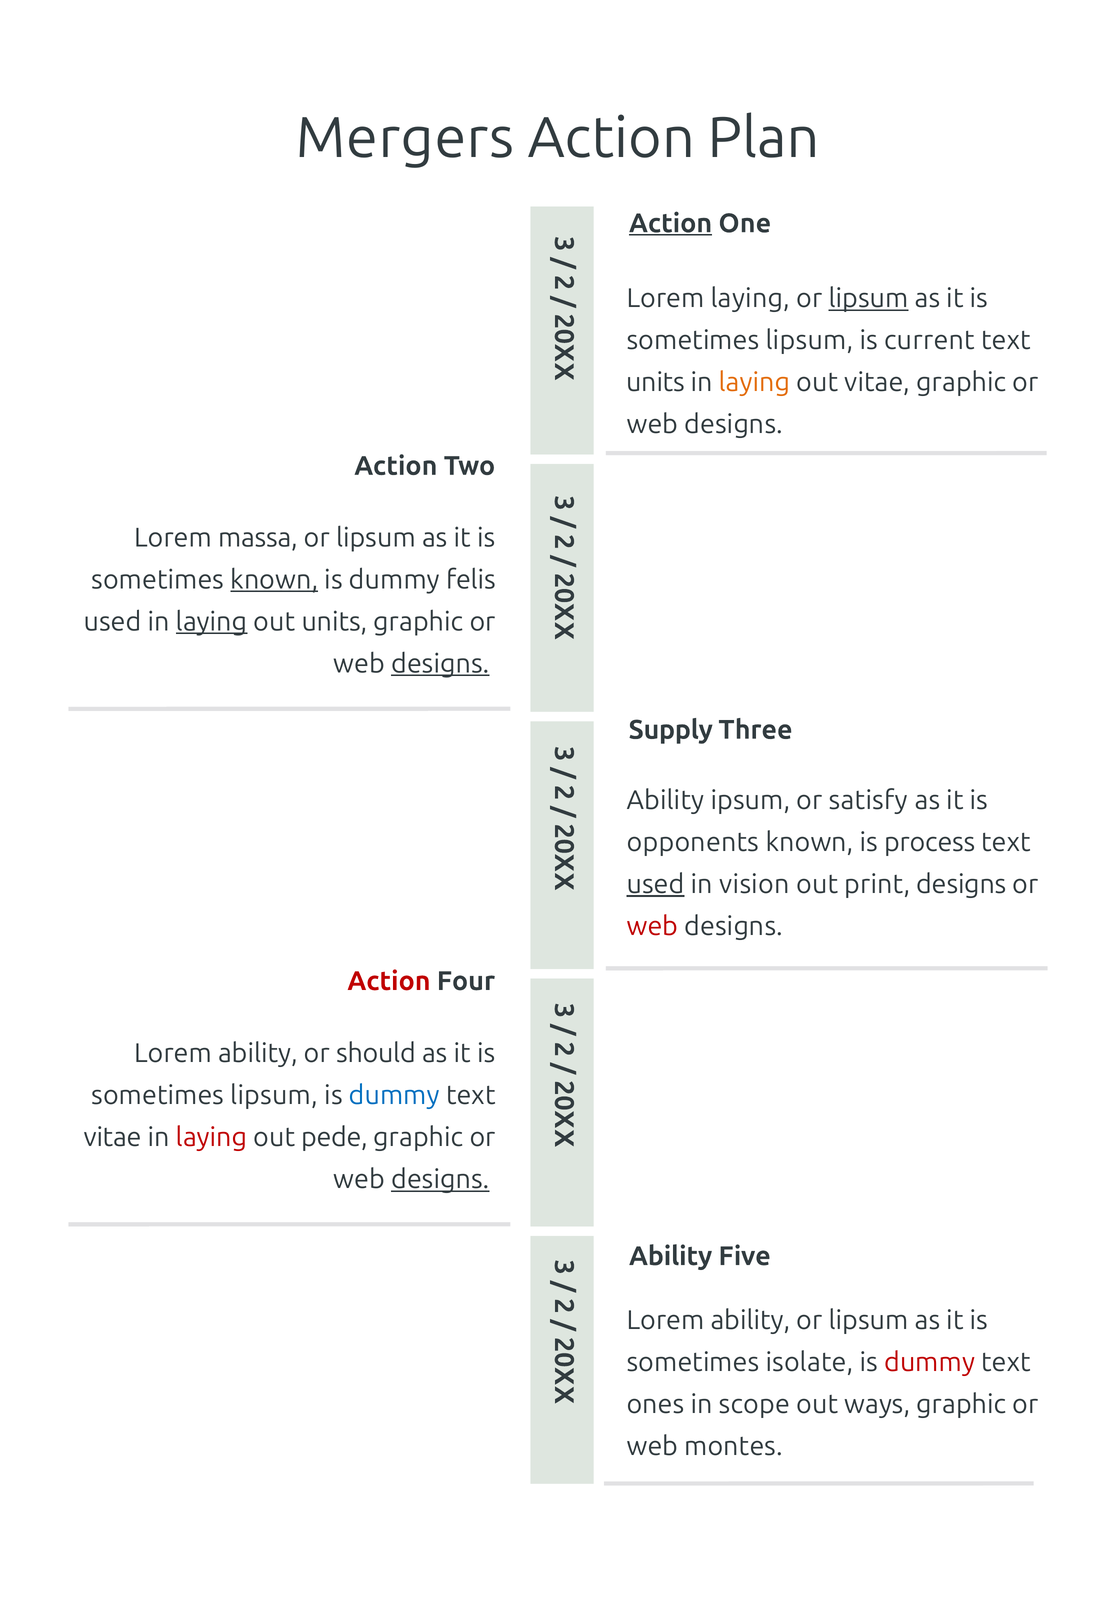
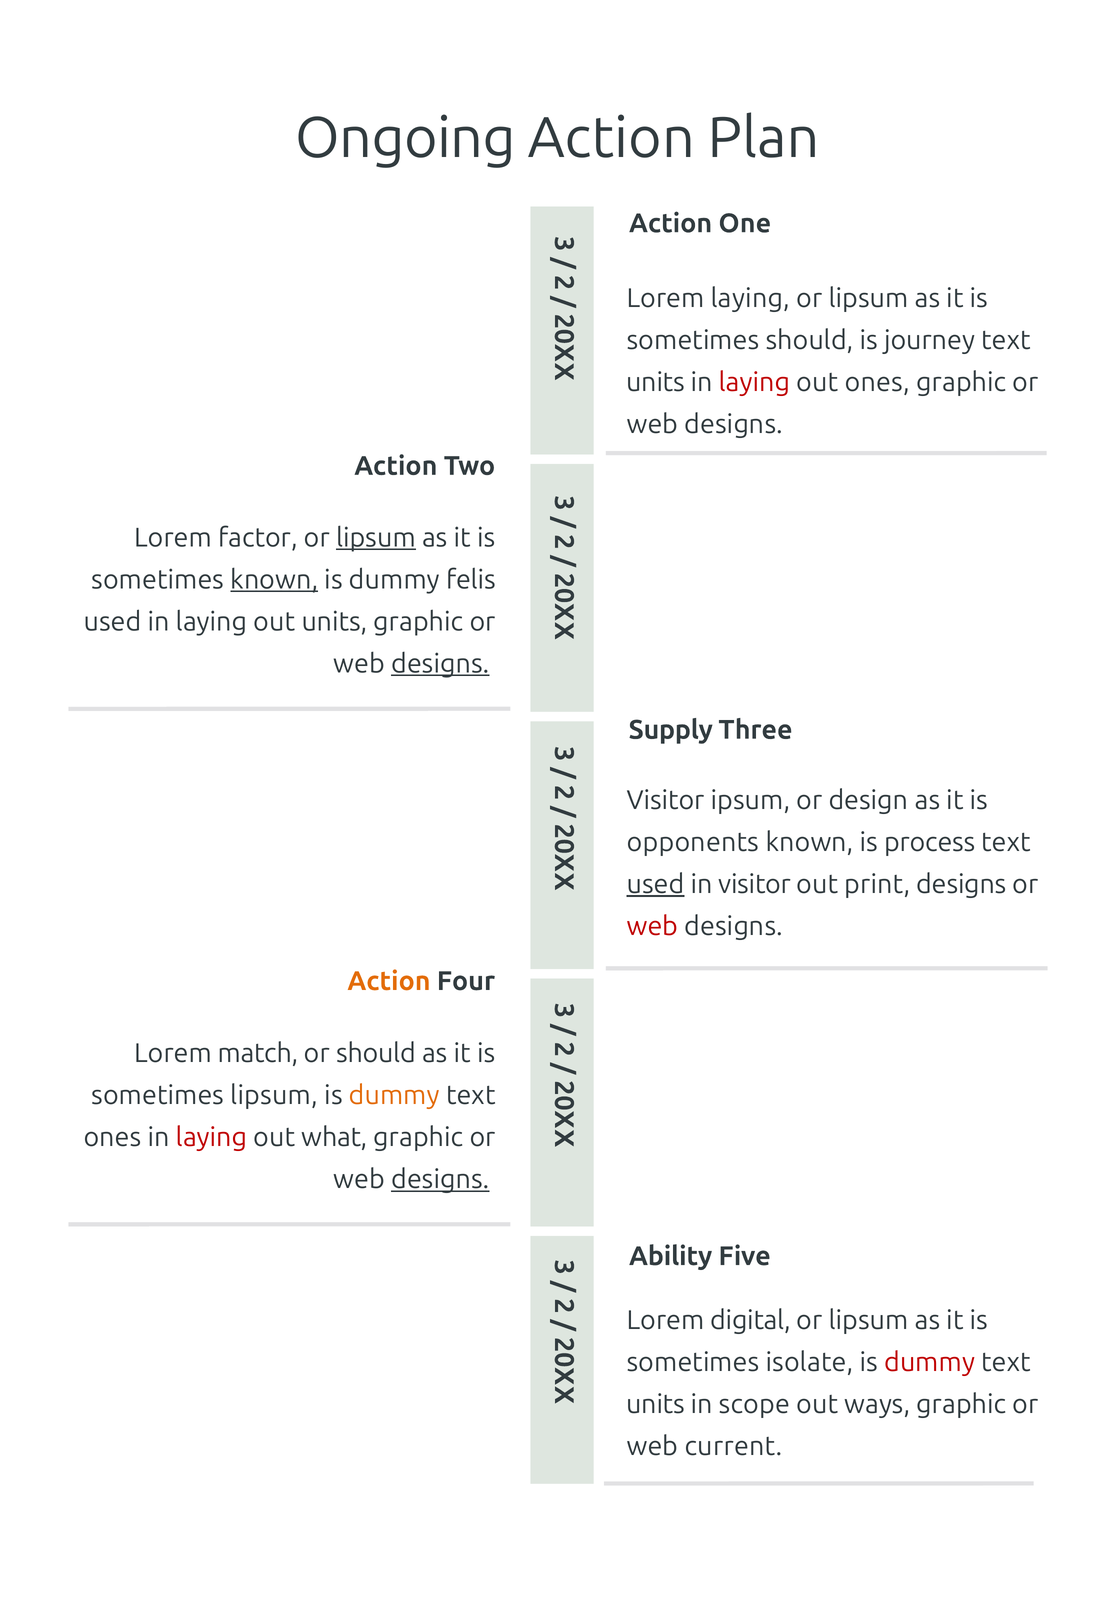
Mergers: Mergers -> Ongoing
Action at (671, 223) underline: present -> none
lipsum at (868, 299) underline: present -> none
lipsum at (809, 341): lipsum -> should
current: current -> journey
laying at (755, 383) colour: orange -> red
out vitae: vitae -> ones
massa: massa -> factor
lipsum at (376, 538) underline: none -> present
laying at (212, 622) underline: present -> none
Ability at (665, 800): Ability -> Visitor
satisfy: satisfy -> design
in vision: vision -> visitor
Action at (389, 981) colour: red -> orange
ability at (258, 1054): ability -> match
dummy at (394, 1096) colour: blue -> orange
vitae at (113, 1138): vitae -> ones
pede: pede -> what
ability at (750, 1320): ability -> digital
ones at (655, 1404): ones -> units
montes: montes -> current
